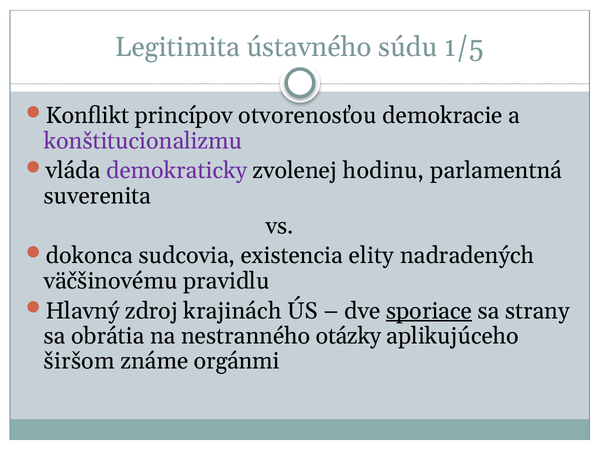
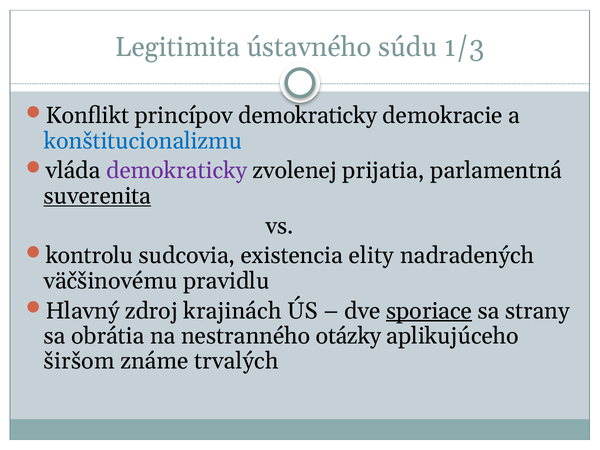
1/5: 1/5 -> 1/3
princípov otvorenosťou: otvorenosťou -> demokraticky
konštitucionalizmu colour: purple -> blue
hodinu: hodinu -> prijatia
suverenita underline: none -> present
dokonca: dokonca -> kontrolu
orgánmi: orgánmi -> trvalých
